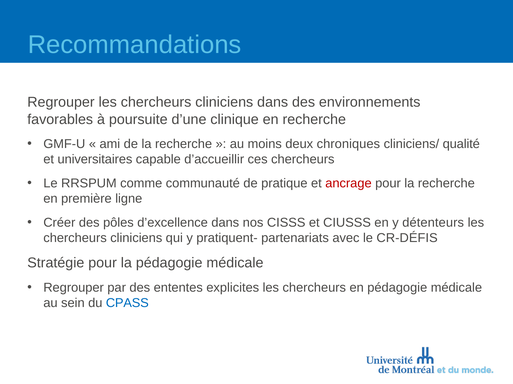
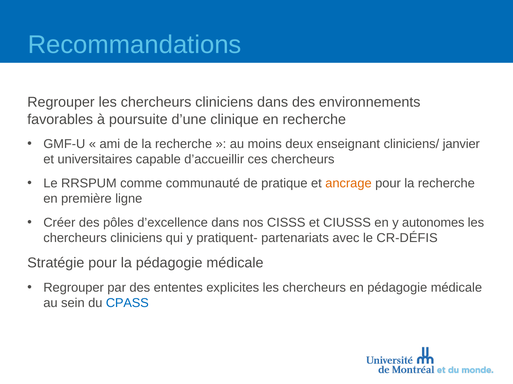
chroniques: chroniques -> enseignant
qualité: qualité -> janvier
ancrage colour: red -> orange
détenteurs: détenteurs -> autonomes
